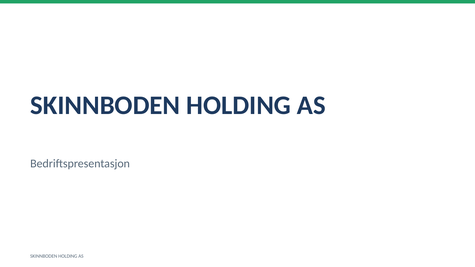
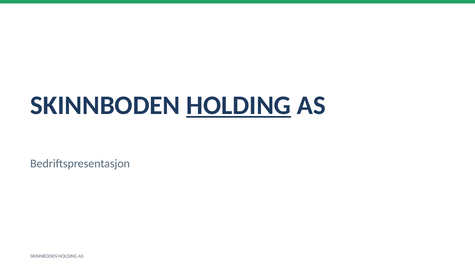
HOLDING at (239, 105) underline: none -> present
